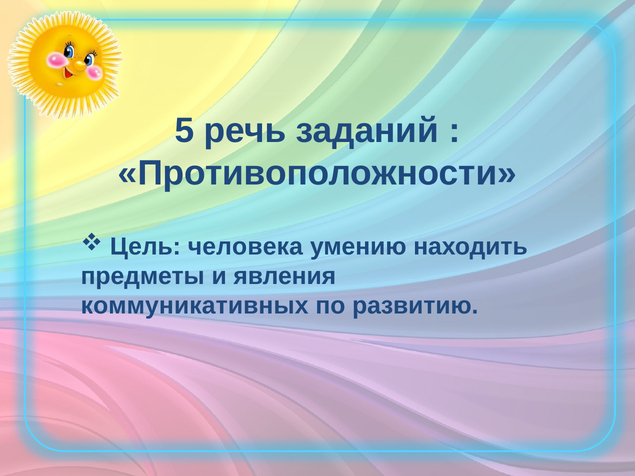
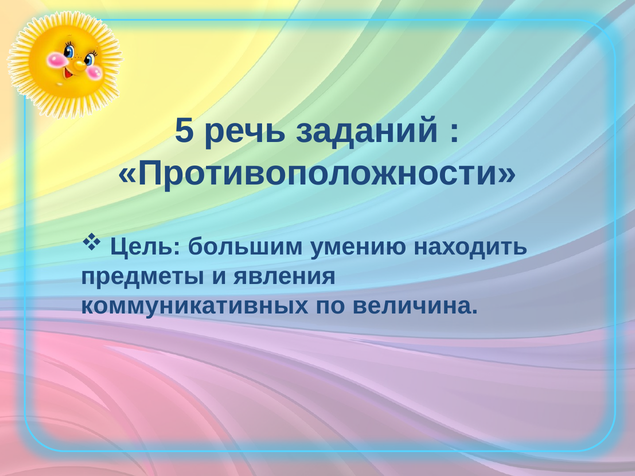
человека: человека -> большим
развитию: развитию -> величина
